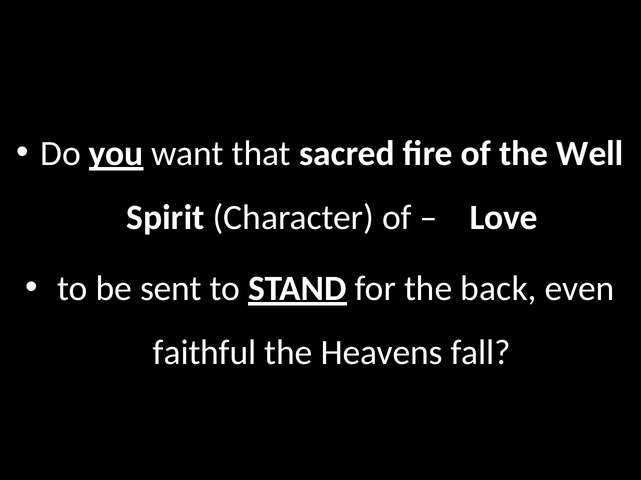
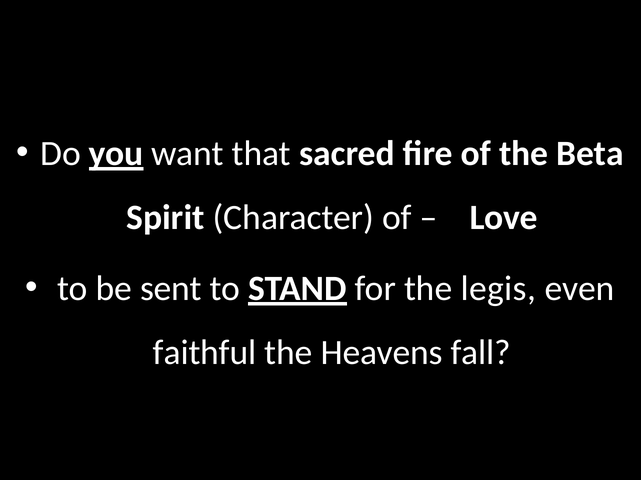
Well: Well -> Beta
back: back -> legis
